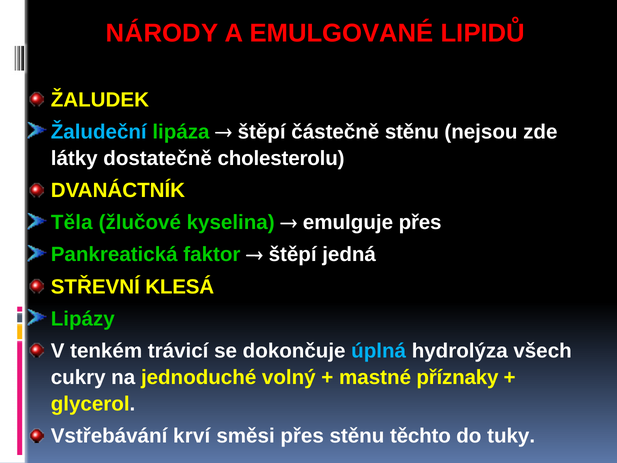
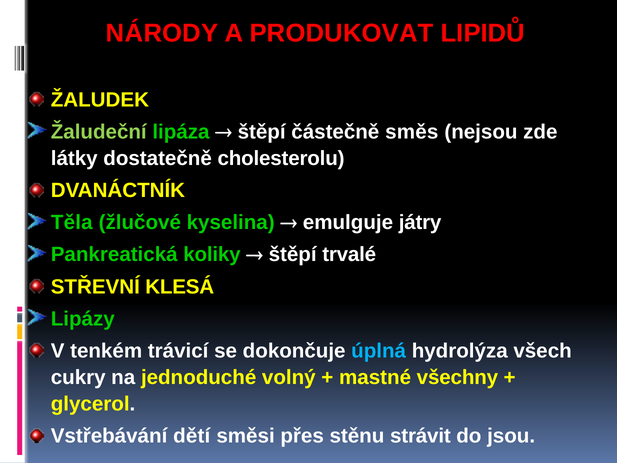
EMULGOVANÉ: EMULGOVANÉ -> PRODUKOVAT
Žaludeční colour: light blue -> light green
částečně stěnu: stěnu -> směs
emulguje přes: přes -> játry
faktor: faktor -> koliky
jedná: jedná -> trvalé
příznaky: příznaky -> všechny
krví: krví -> dětí
těchto: těchto -> strávit
tuky: tuky -> jsou
